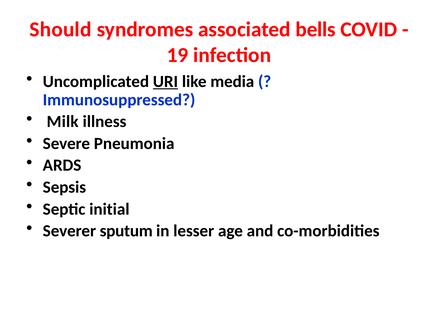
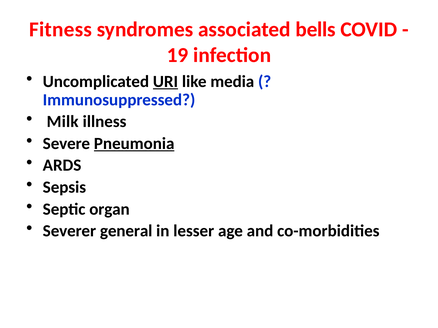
Should: Should -> Fitness
Pneumonia underline: none -> present
initial: initial -> organ
sputum: sputum -> general
